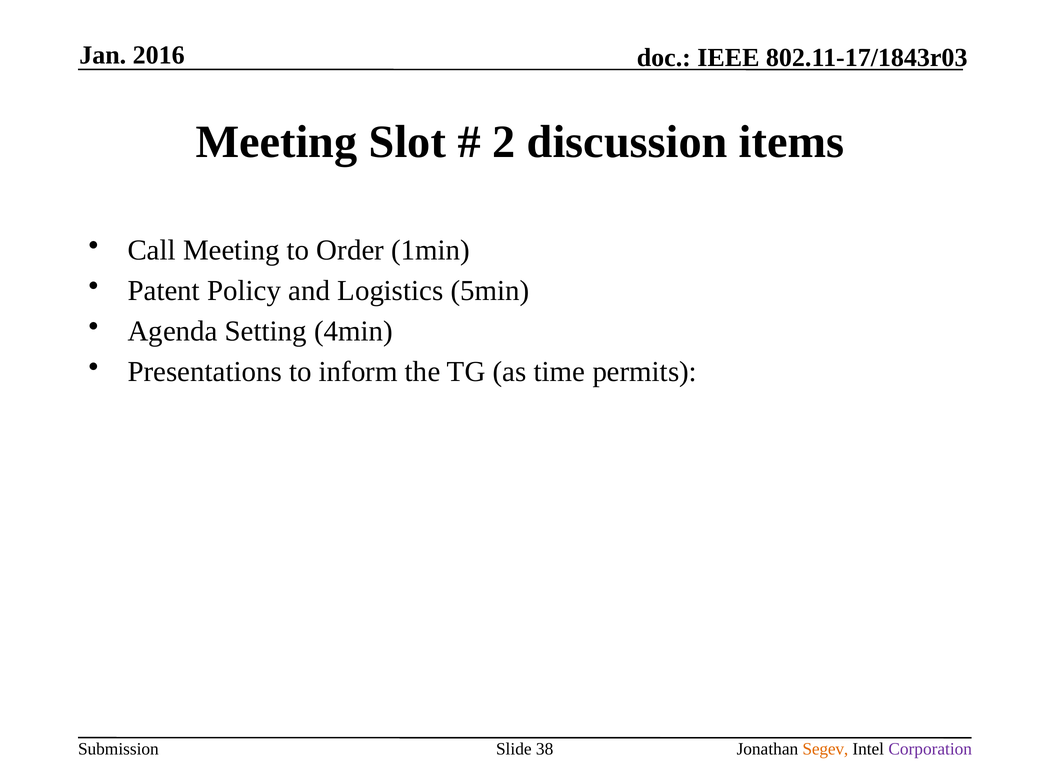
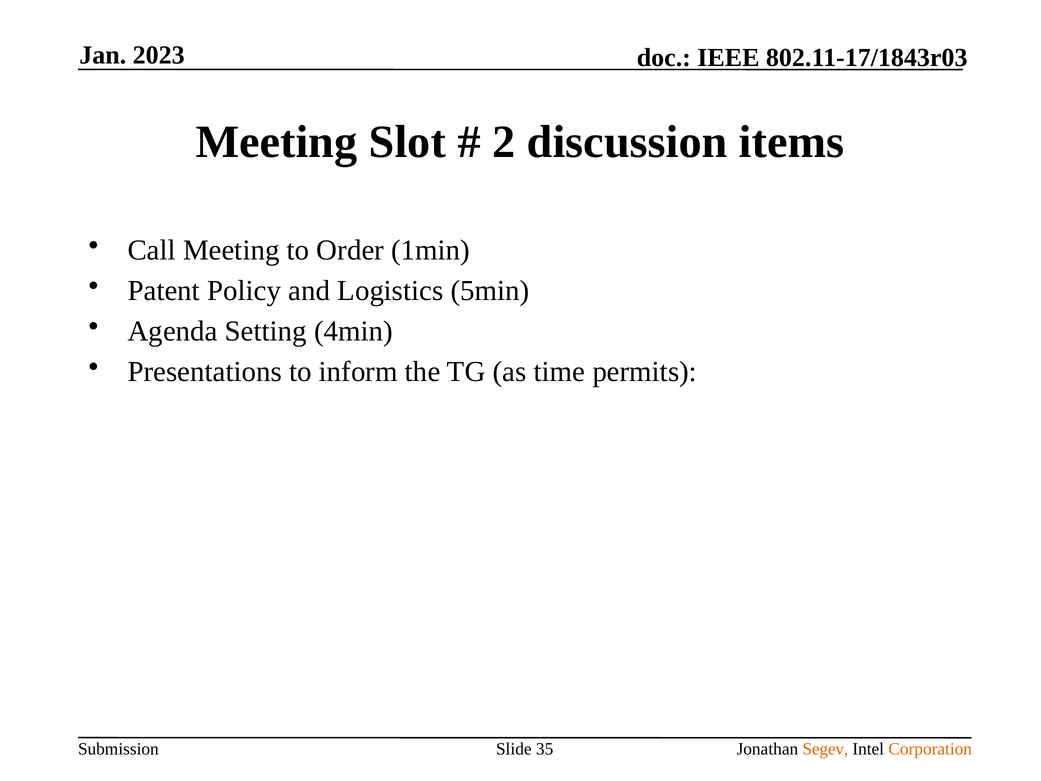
2016: 2016 -> 2023
38: 38 -> 35
Corporation colour: purple -> orange
